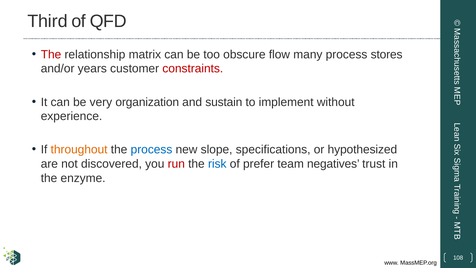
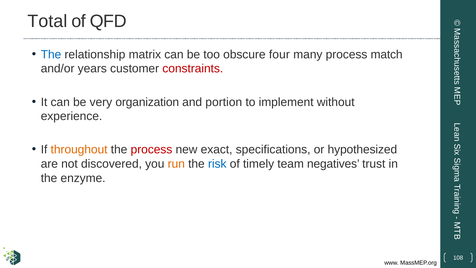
Third: Third -> Total
The at (51, 54) colour: red -> blue
flow: flow -> four
stores: stores -> match
sustain: sustain -> portion
process at (151, 150) colour: blue -> red
slope: slope -> exact
run colour: red -> orange
prefer: prefer -> timely
